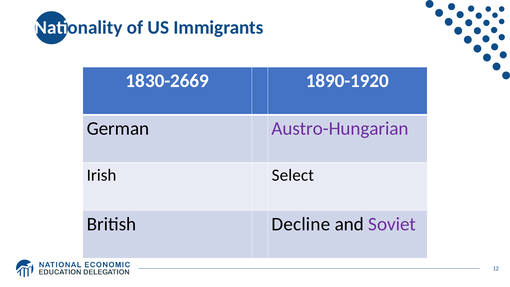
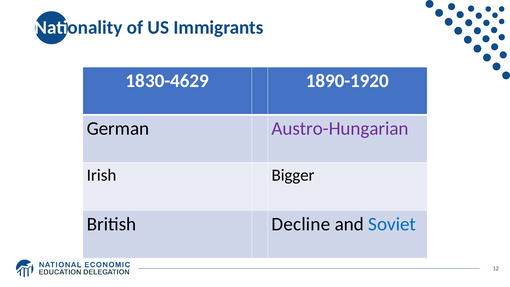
1830-2669: 1830-2669 -> 1830-4629
Select: Select -> Bigger
Soviet colour: purple -> blue
